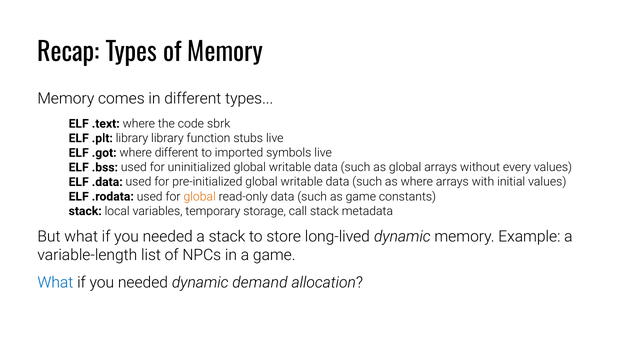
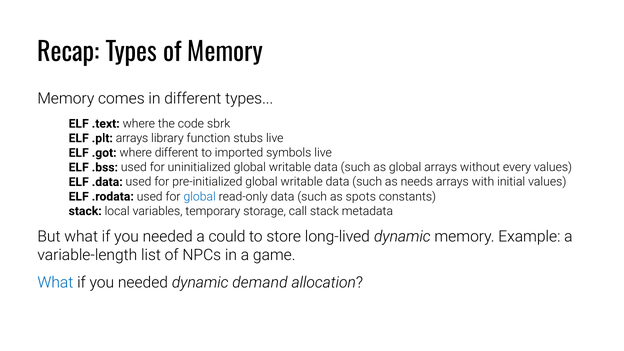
.plt library: library -> arrays
as where: where -> needs
global at (200, 197) colour: orange -> blue
as game: game -> spots
a stack: stack -> could
